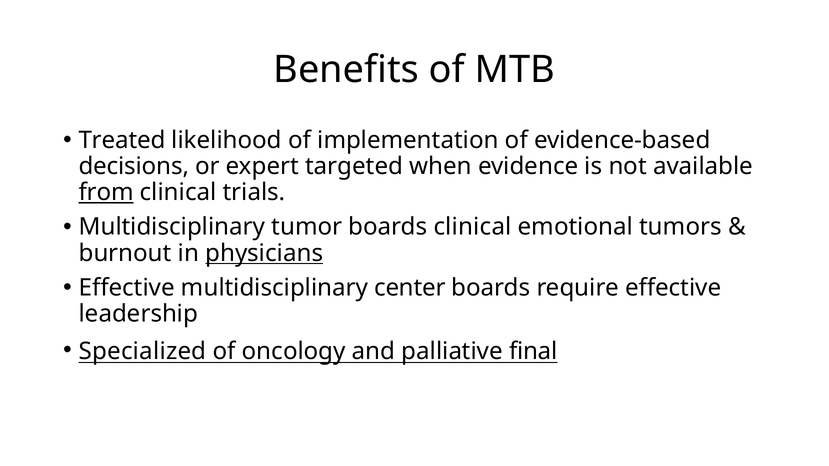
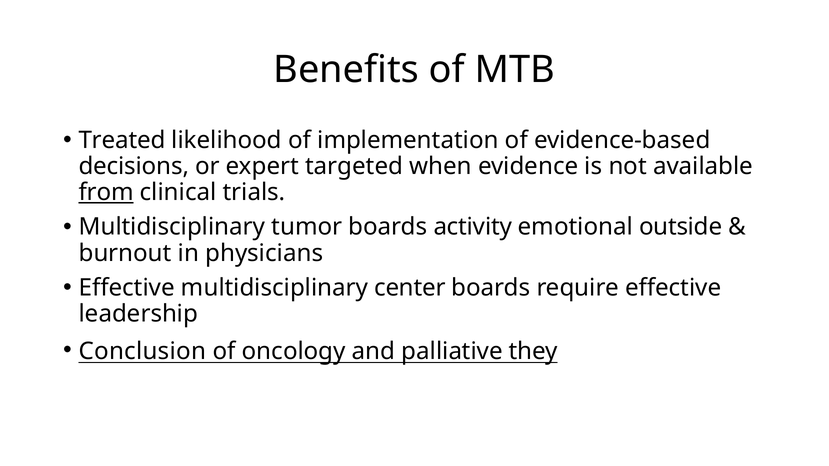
boards clinical: clinical -> activity
tumors: tumors -> outside
physicians underline: present -> none
Specialized: Specialized -> Conclusion
final: final -> they
